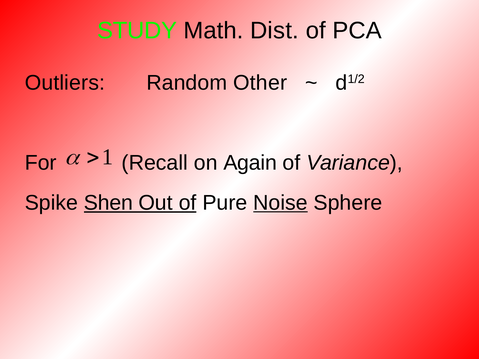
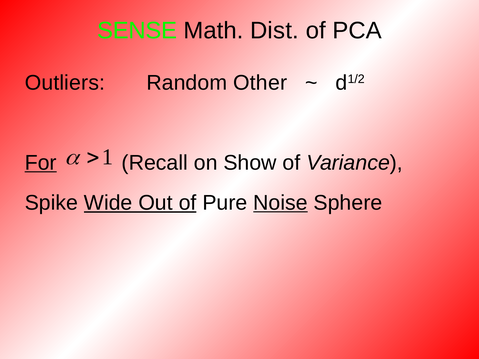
STUDY: STUDY -> SENSE
For underline: none -> present
Again: Again -> Show
Shen: Shen -> Wide
